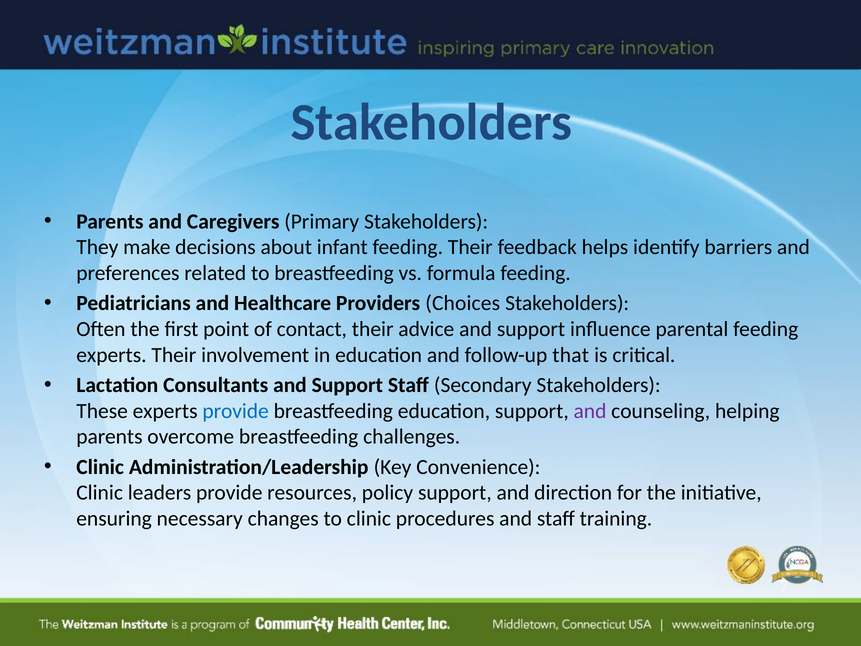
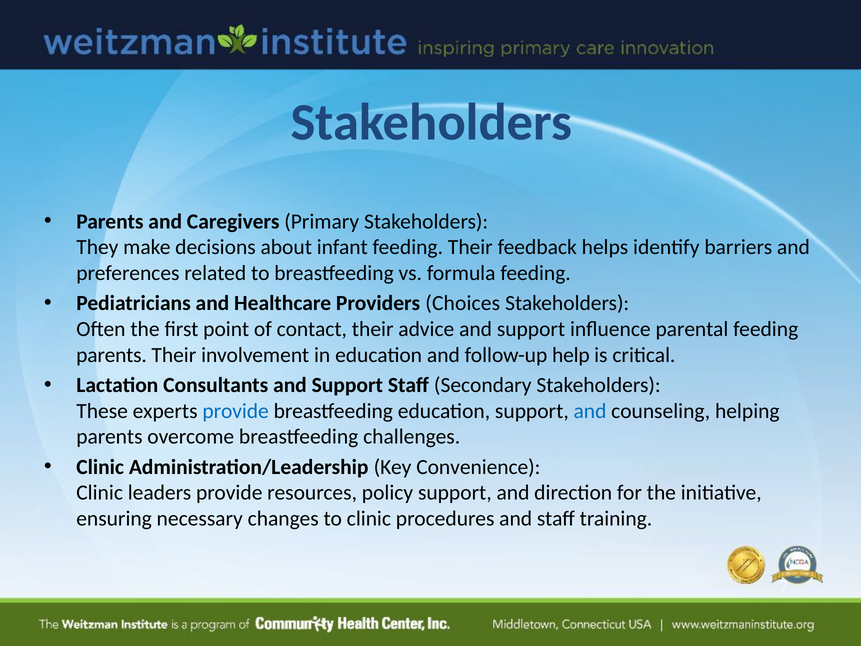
experts at (111, 355): experts -> parents
that: that -> help
and at (590, 411) colour: purple -> blue
